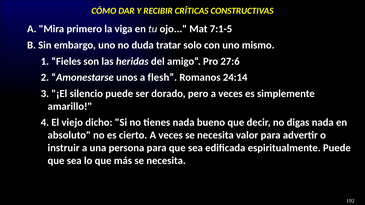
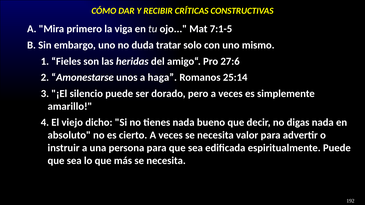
flesh: flesh -> haga
24:14: 24:14 -> 25:14
